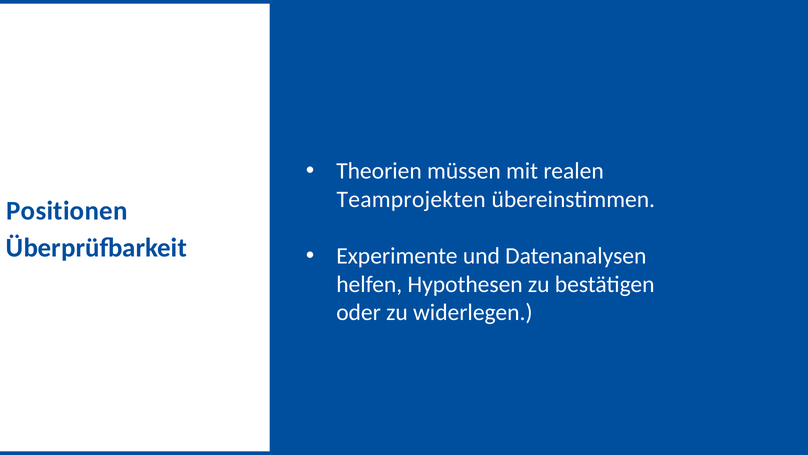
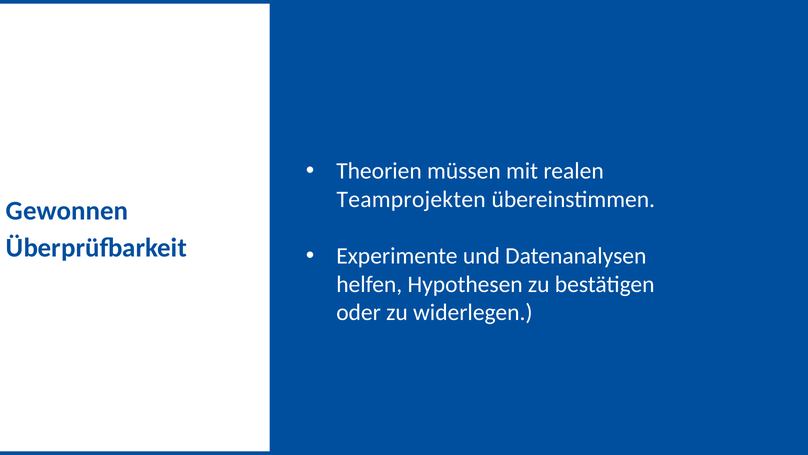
Positionen: Positionen -> Gewonnen
